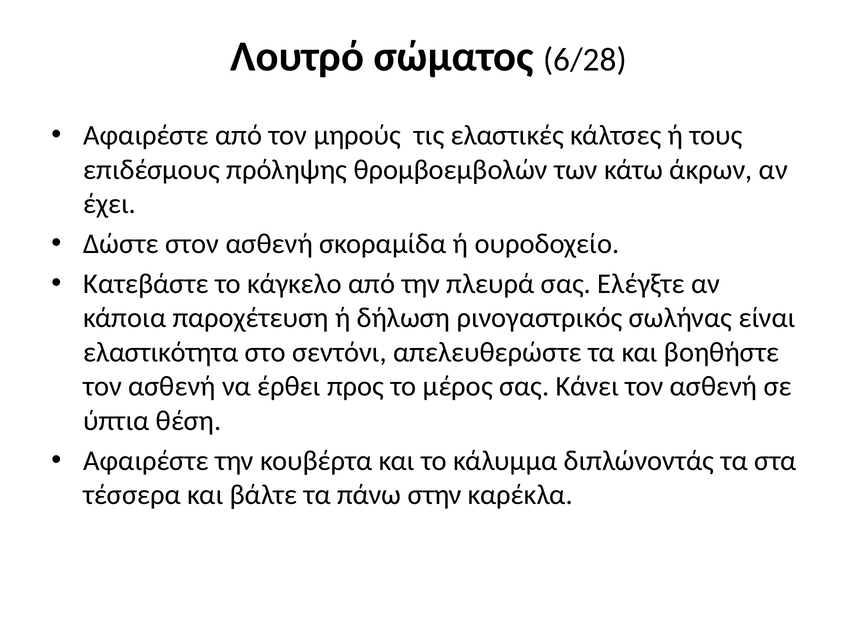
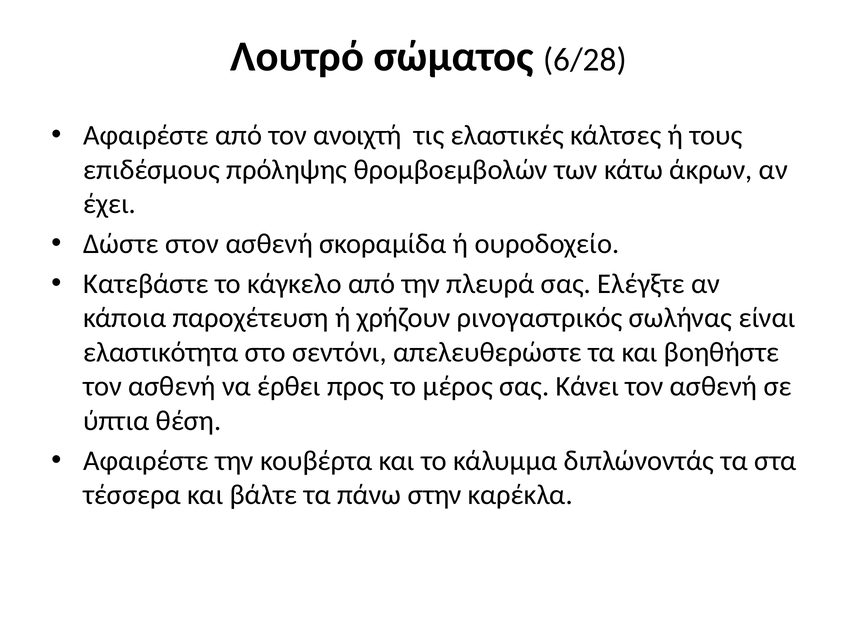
μηρούς: μηρούς -> ανοιχτή
δήλωση: δήλωση -> χρήζουν
